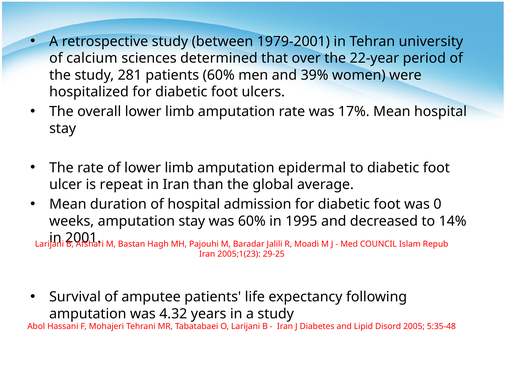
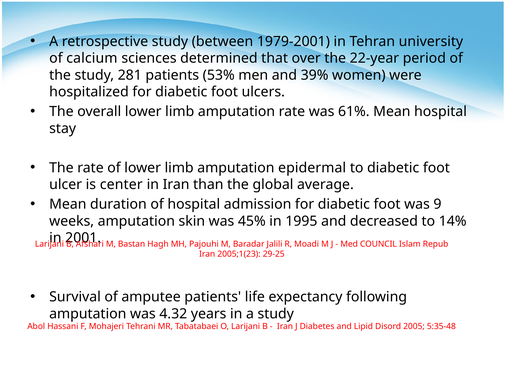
patients 60%: 60% -> 53%
17%: 17% -> 61%
repeat: repeat -> center
0: 0 -> 9
amputation stay: stay -> skin
was 60%: 60% -> 45%
